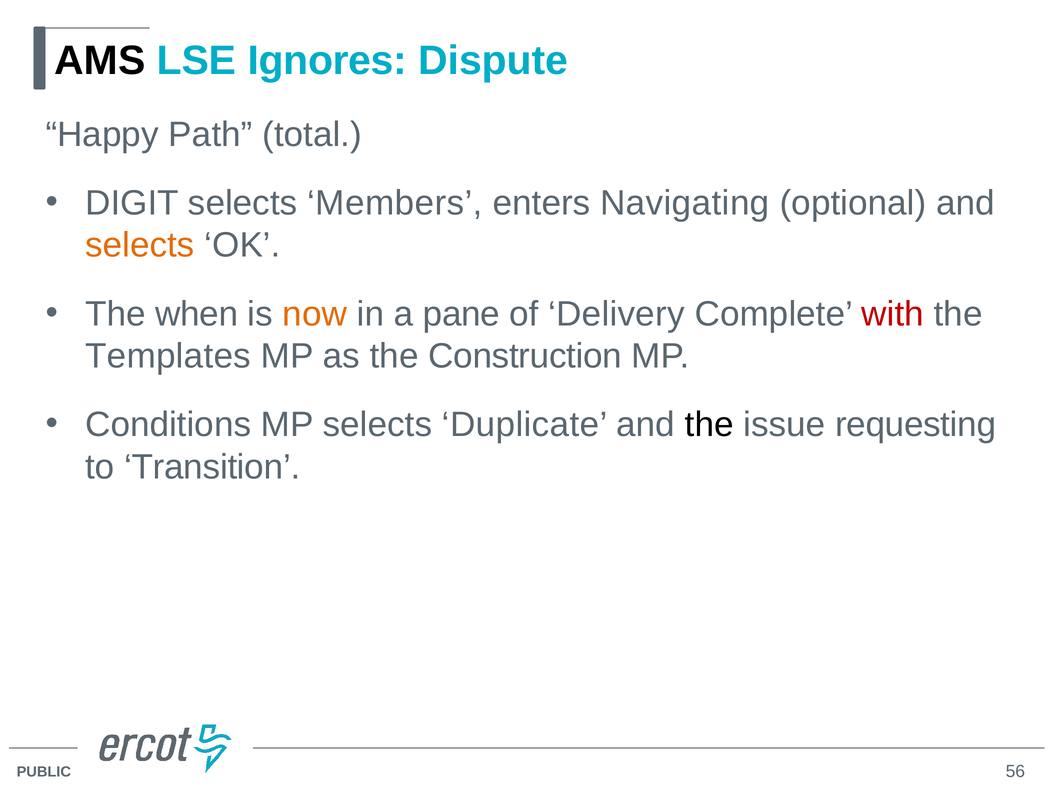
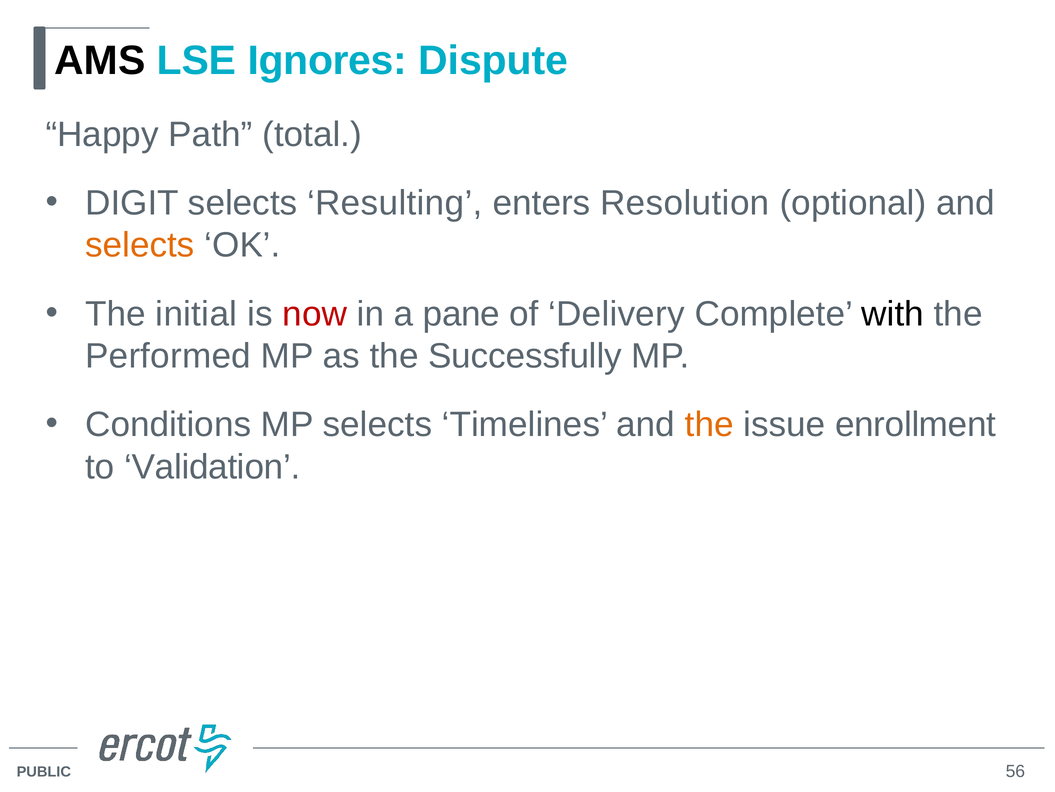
Members: Members -> Resulting
Navigating: Navigating -> Resolution
when: when -> initial
now colour: orange -> red
with colour: red -> black
Templates: Templates -> Performed
Construction: Construction -> Successfully
Duplicate: Duplicate -> Timelines
the at (709, 424) colour: black -> orange
requesting: requesting -> enrollment
Transition: Transition -> Validation
